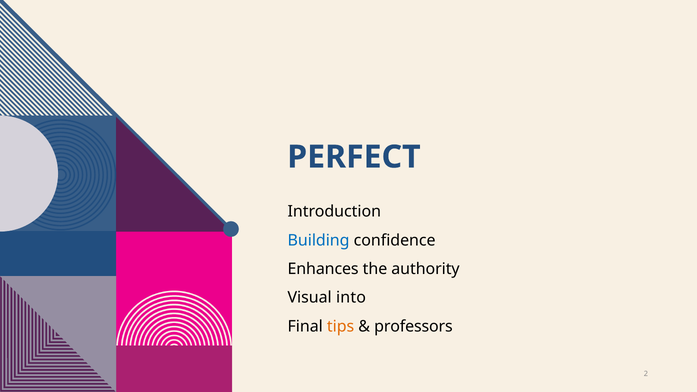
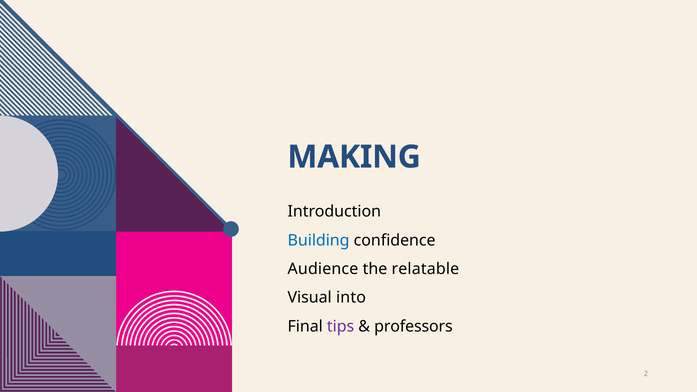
PERFECT: PERFECT -> MAKING
Enhances: Enhances -> Audience
authority: authority -> relatable
tips colour: orange -> purple
